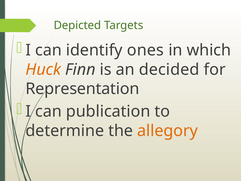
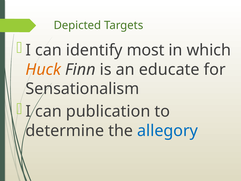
ones: ones -> most
decided: decided -> educate
Representation: Representation -> Sensationalism
allegory colour: orange -> blue
